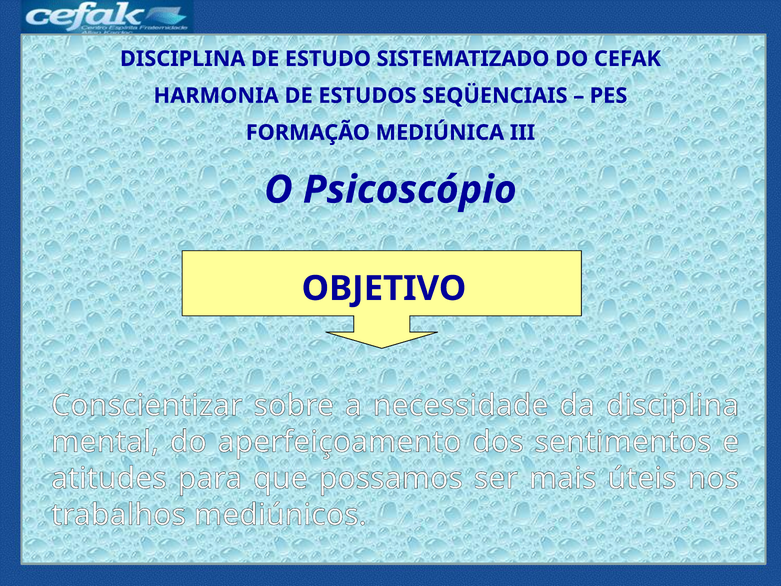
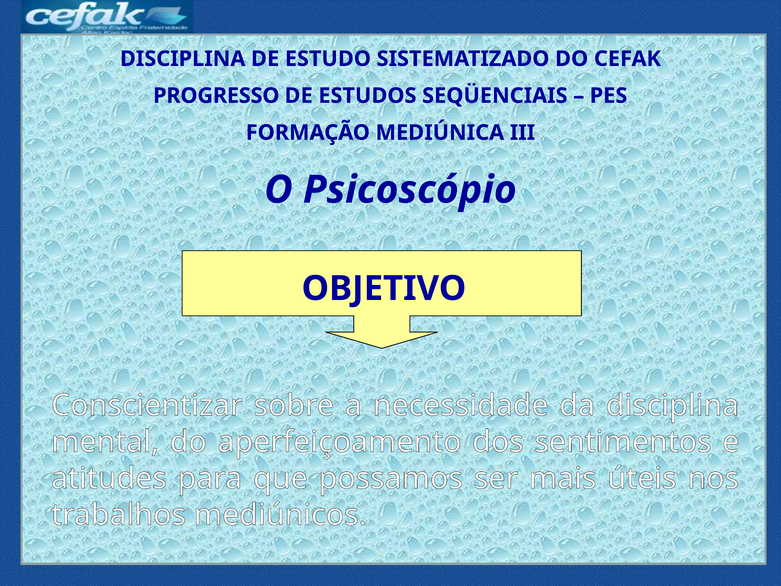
HARMONIA: HARMONIA -> PROGRESSO
